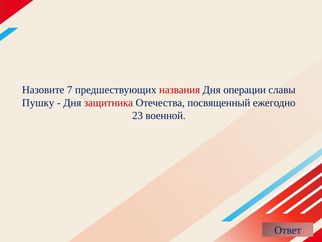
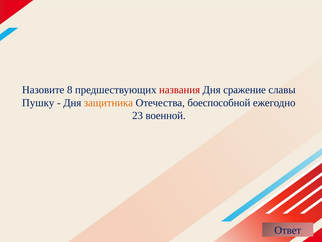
7: 7 -> 8
операции: операции -> сражение
защитника colour: red -> orange
посвященный: посвященный -> боеспособной
